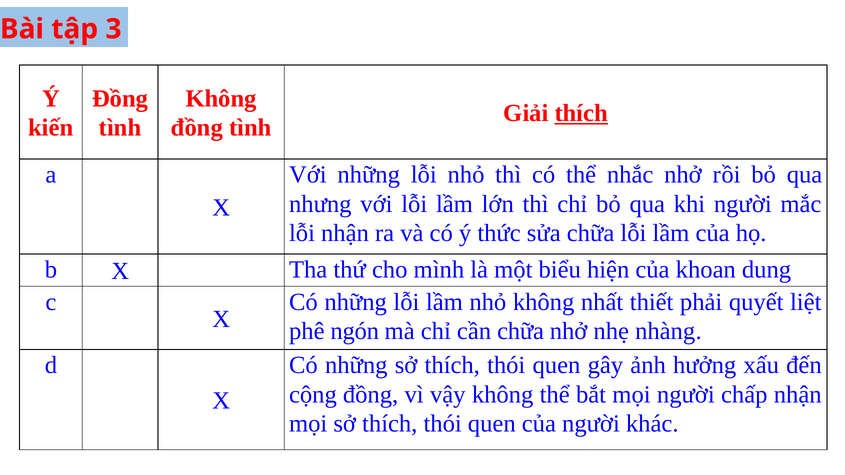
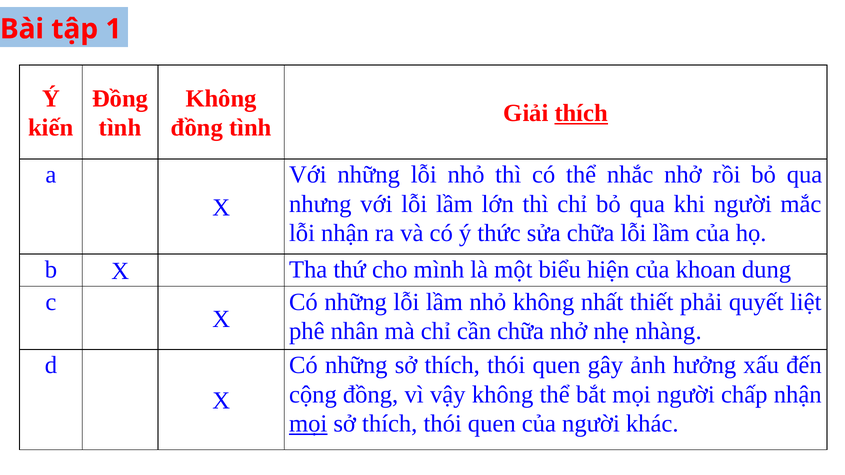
3: 3 -> 1
ngón: ngón -> nhân
mọi at (308, 424) underline: none -> present
